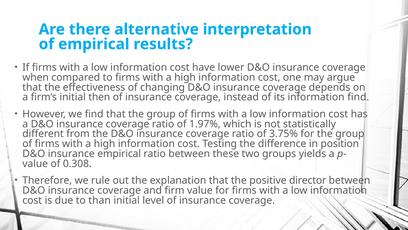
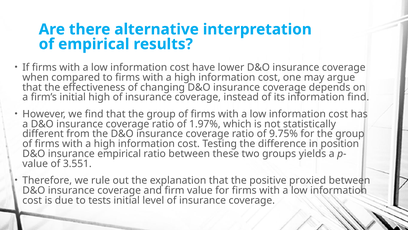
initial then: then -> high
3.75%: 3.75% -> 9.75%
0.308: 0.308 -> 3.551
director: director -> proxied
than: than -> tests
